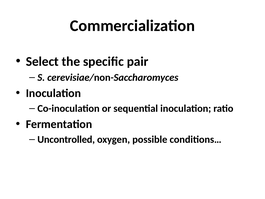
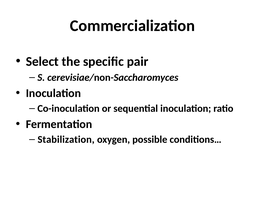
Uncontrolled: Uncontrolled -> Stabilization
